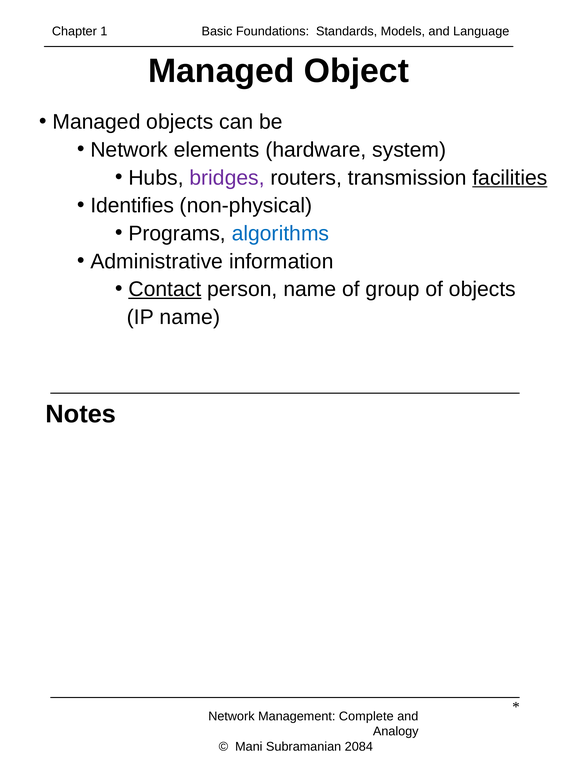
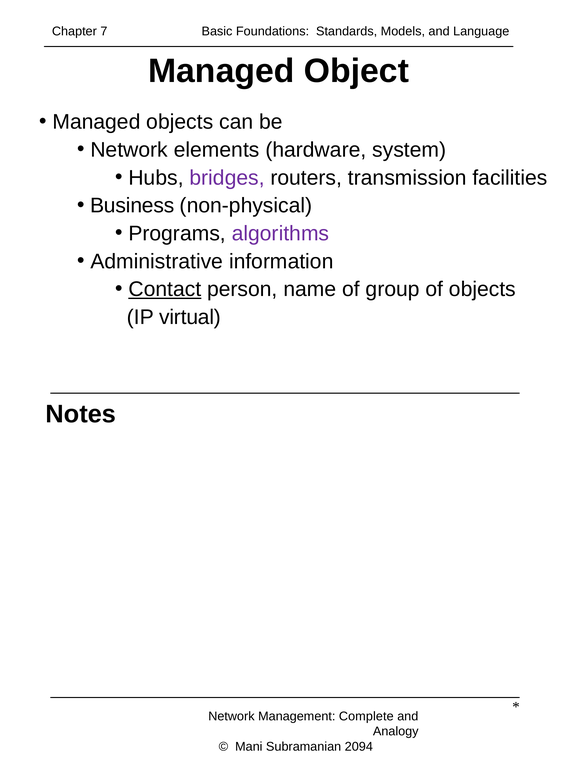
1: 1 -> 7
facilities underline: present -> none
Identifies: Identifies -> Business
algorithms colour: blue -> purple
IP name: name -> virtual
2084: 2084 -> 2094
